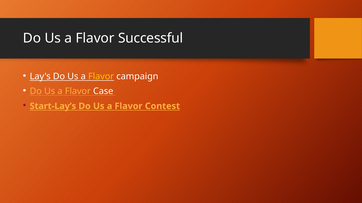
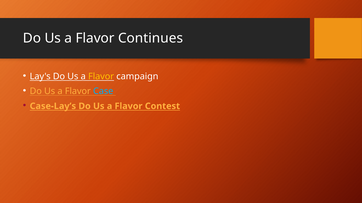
Successful: Successful -> Continues
Case colour: white -> light blue
Start-Lay’s: Start-Lay’s -> Case-Lay’s
